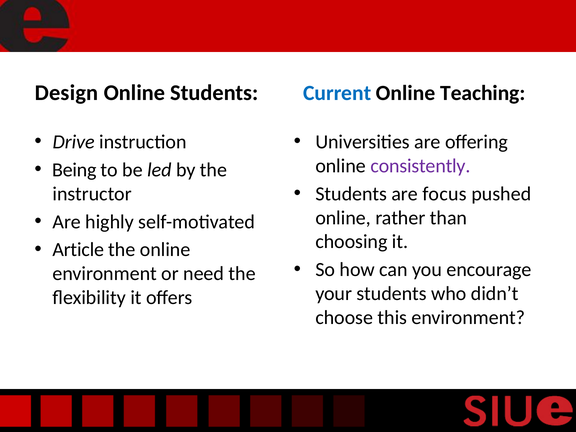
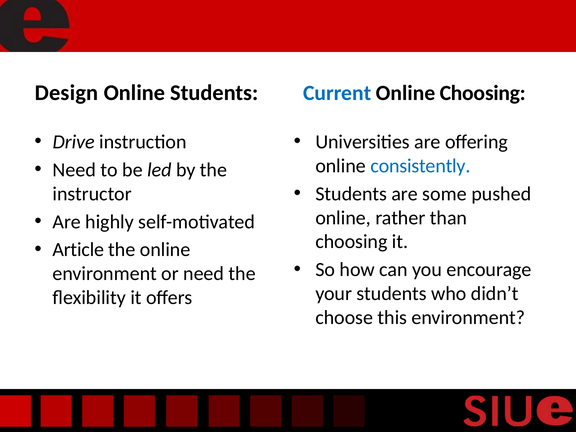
Online Teaching: Teaching -> Choosing
consistently colour: purple -> blue
Being at (74, 170): Being -> Need
focus: focus -> some
